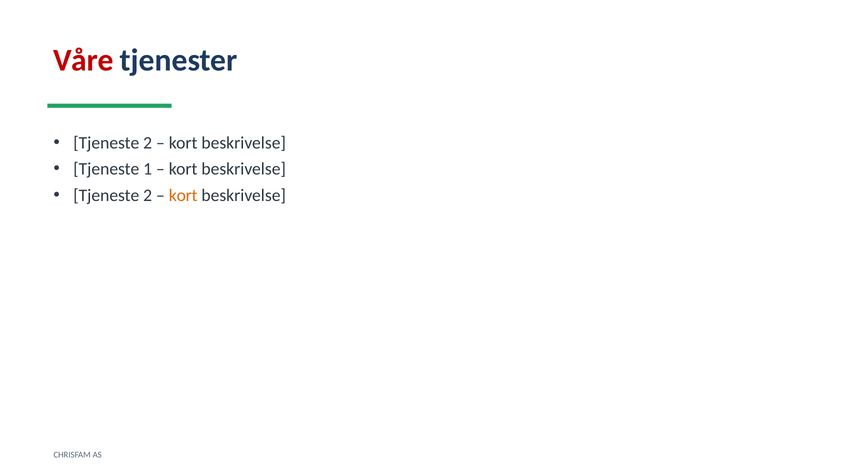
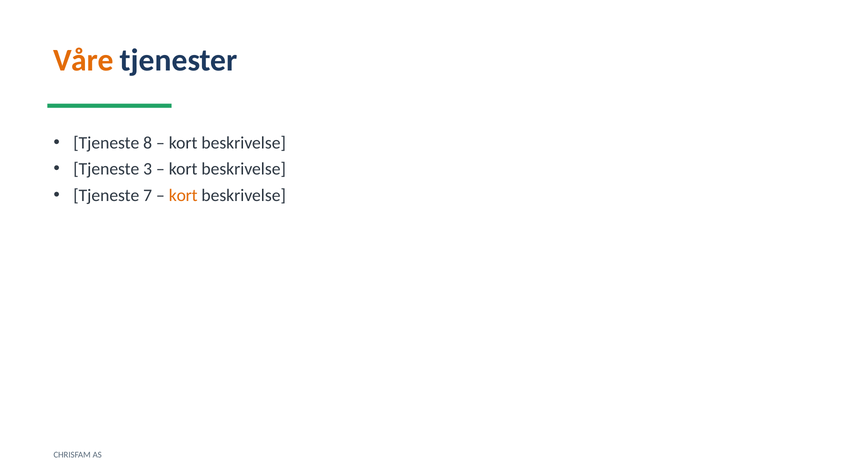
Våre colour: red -> orange
2 at (148, 143): 2 -> 8
1: 1 -> 3
2 at (148, 195): 2 -> 7
